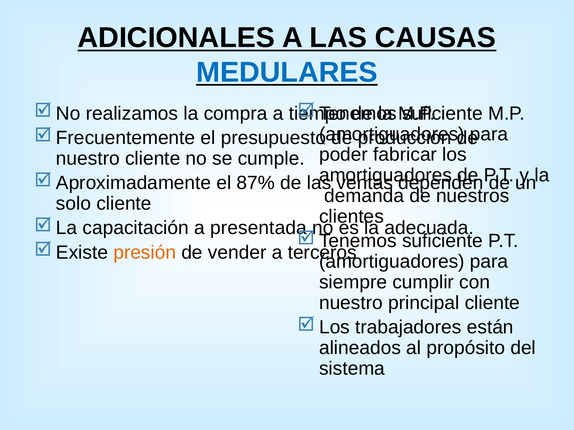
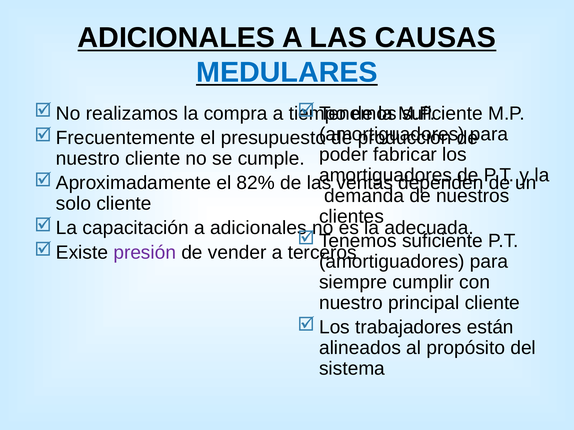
87%: 87% -> 82%
a presentada: presentada -> adicionales
presión colour: orange -> purple
